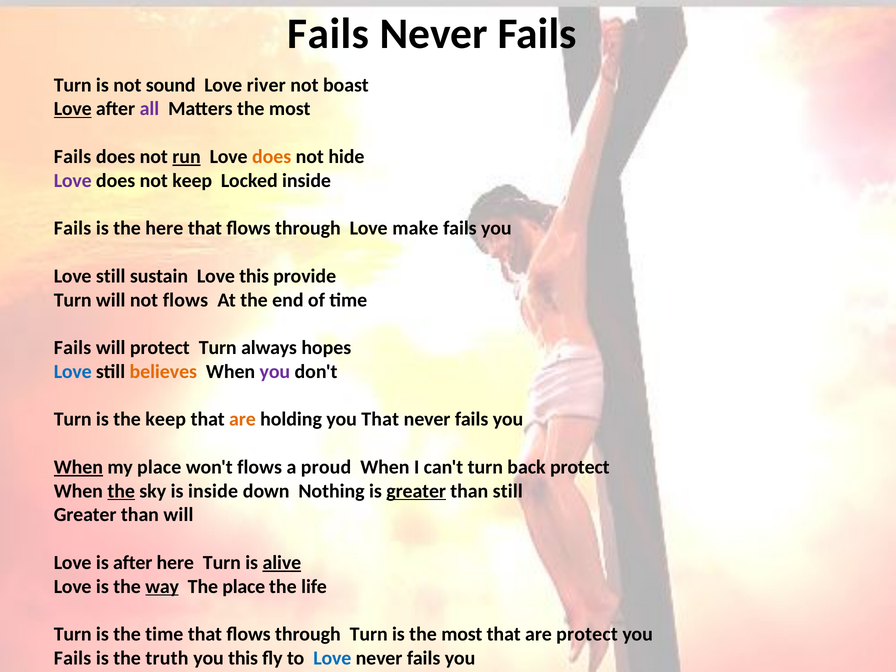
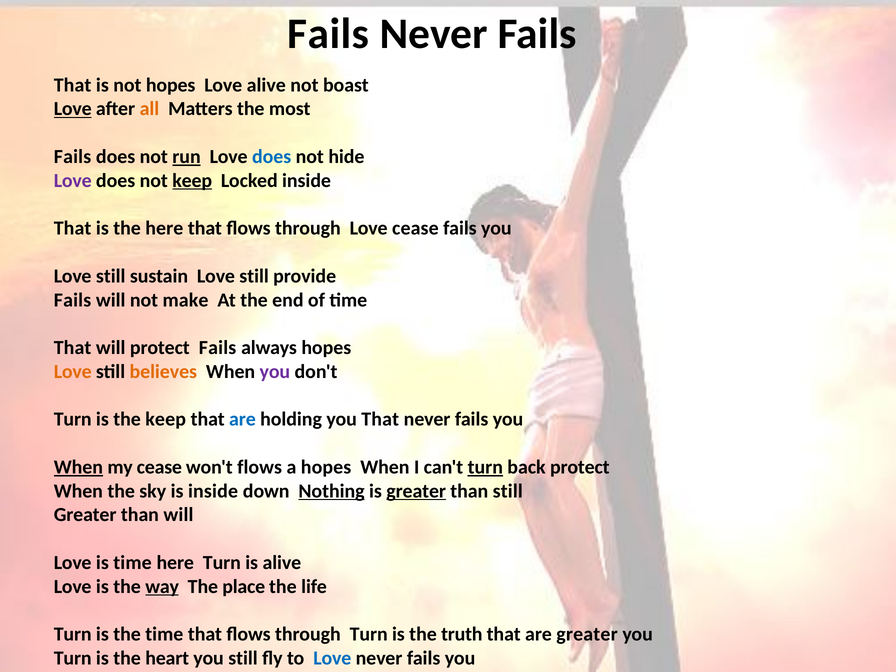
Turn at (73, 85): Turn -> That
not sound: sound -> hopes
Love river: river -> alive
all colour: purple -> orange
does at (272, 157) colour: orange -> blue
keep at (192, 181) underline: none -> present
Fails at (73, 228): Fails -> That
Love make: make -> cease
sustain Love this: this -> still
Turn at (73, 300): Turn -> Fails
not flows: flows -> make
Fails at (73, 348): Fails -> That
protect Turn: Turn -> Fails
Love at (73, 372) colour: blue -> orange
are at (242, 419) colour: orange -> blue
my place: place -> cease
a proud: proud -> hopes
turn at (485, 467) underline: none -> present
the at (121, 491) underline: present -> none
Nothing underline: none -> present
is after: after -> time
alive at (282, 563) underline: present -> none
is the most: most -> truth
are protect: protect -> greater
Fails at (73, 658): Fails -> Turn
truth: truth -> heart
you this: this -> still
